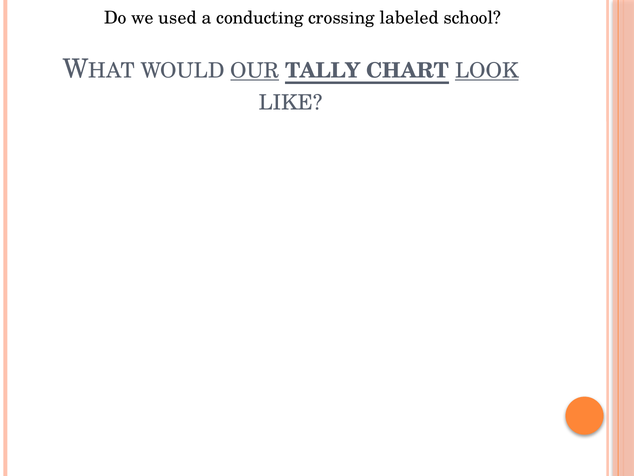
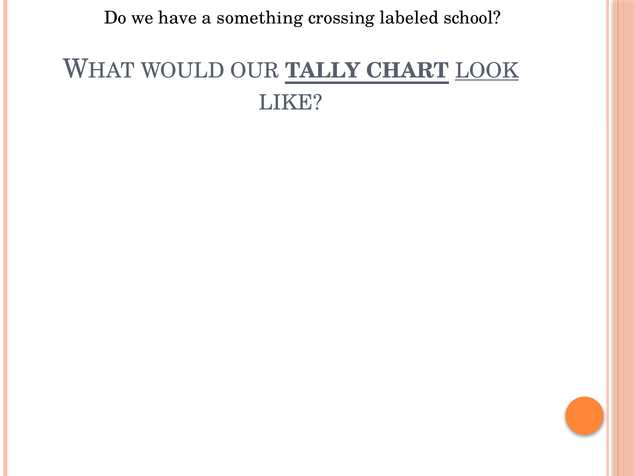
used: used -> have
conducting: conducting -> something
OUR underline: present -> none
